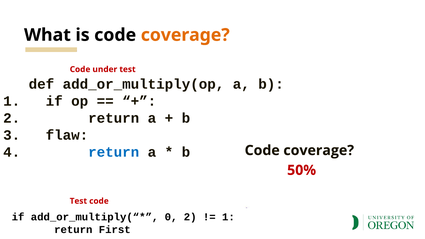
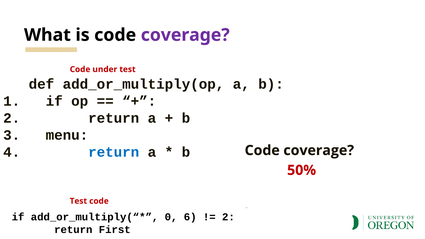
coverage at (185, 35) colour: orange -> purple
flaw: flaw -> menu
0 2: 2 -> 6
1 at (228, 217): 1 -> 2
